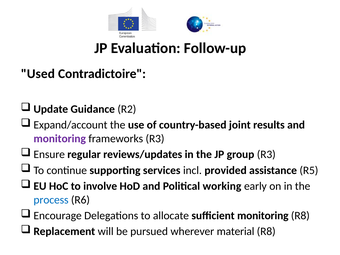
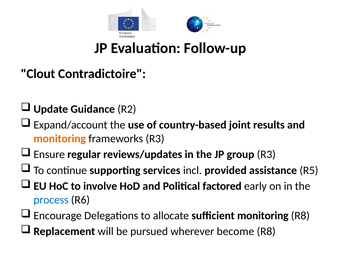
Used: Used -> Clout
monitoring at (60, 139) colour: purple -> orange
working: working -> factored
material: material -> become
